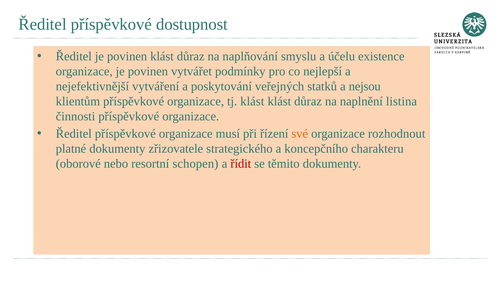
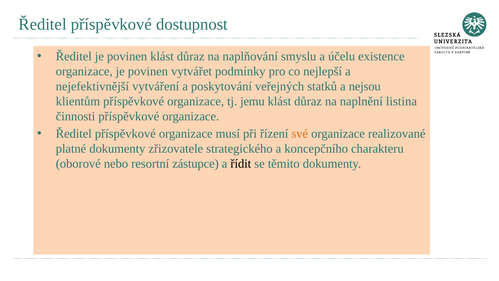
tj klást: klást -> jemu
rozhodnout: rozhodnout -> realizované
schopen: schopen -> zástupce
řídit colour: red -> black
